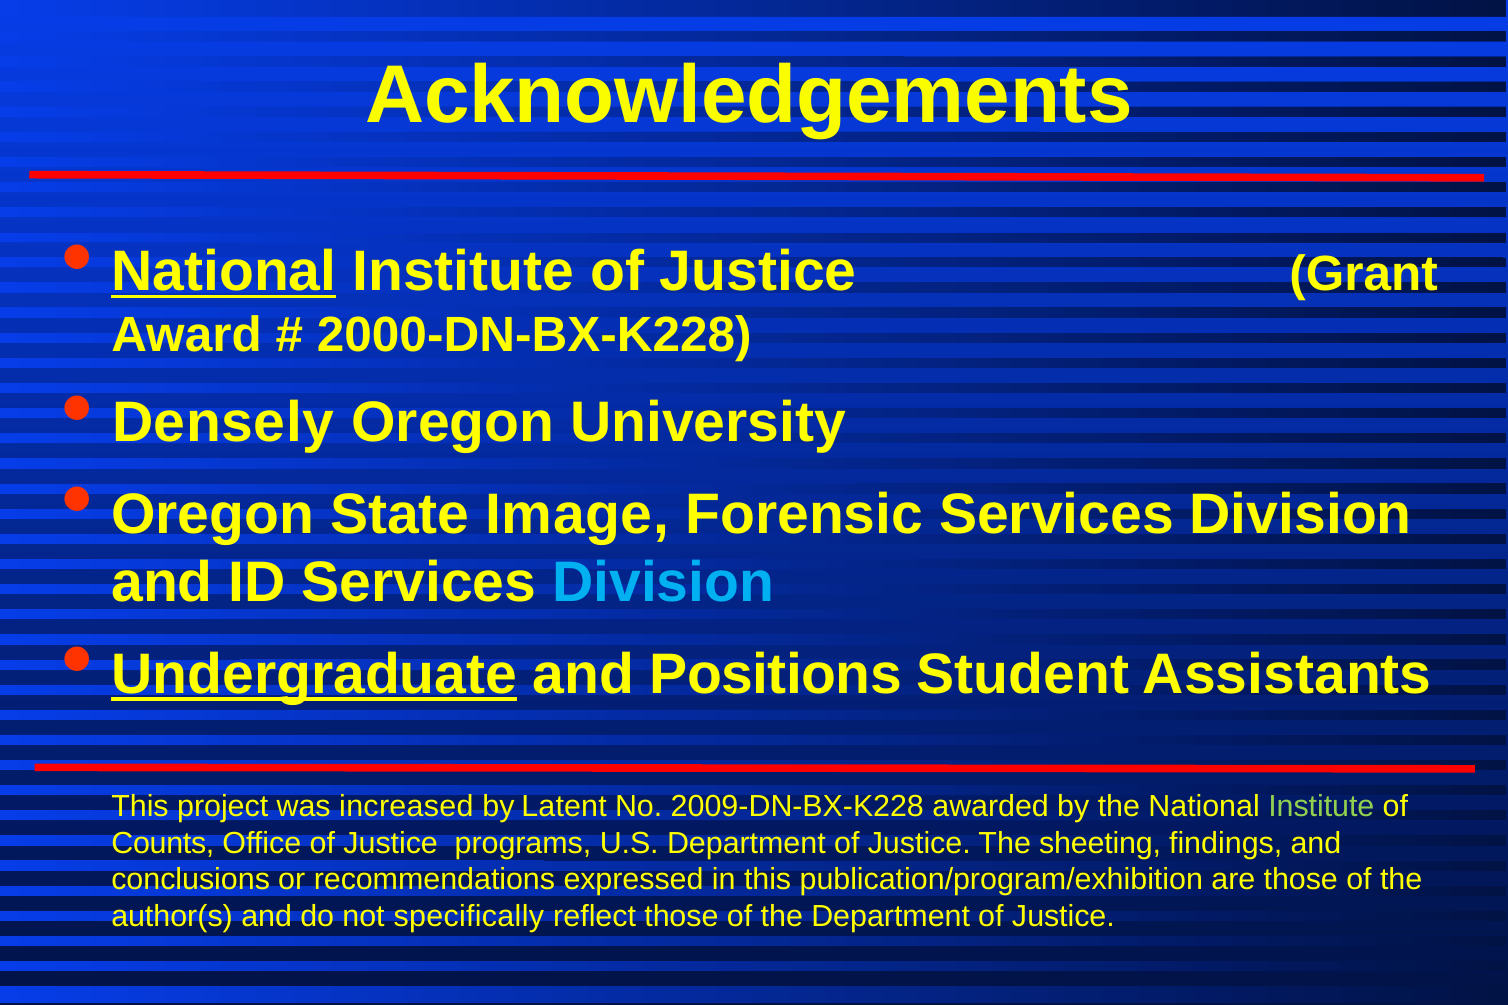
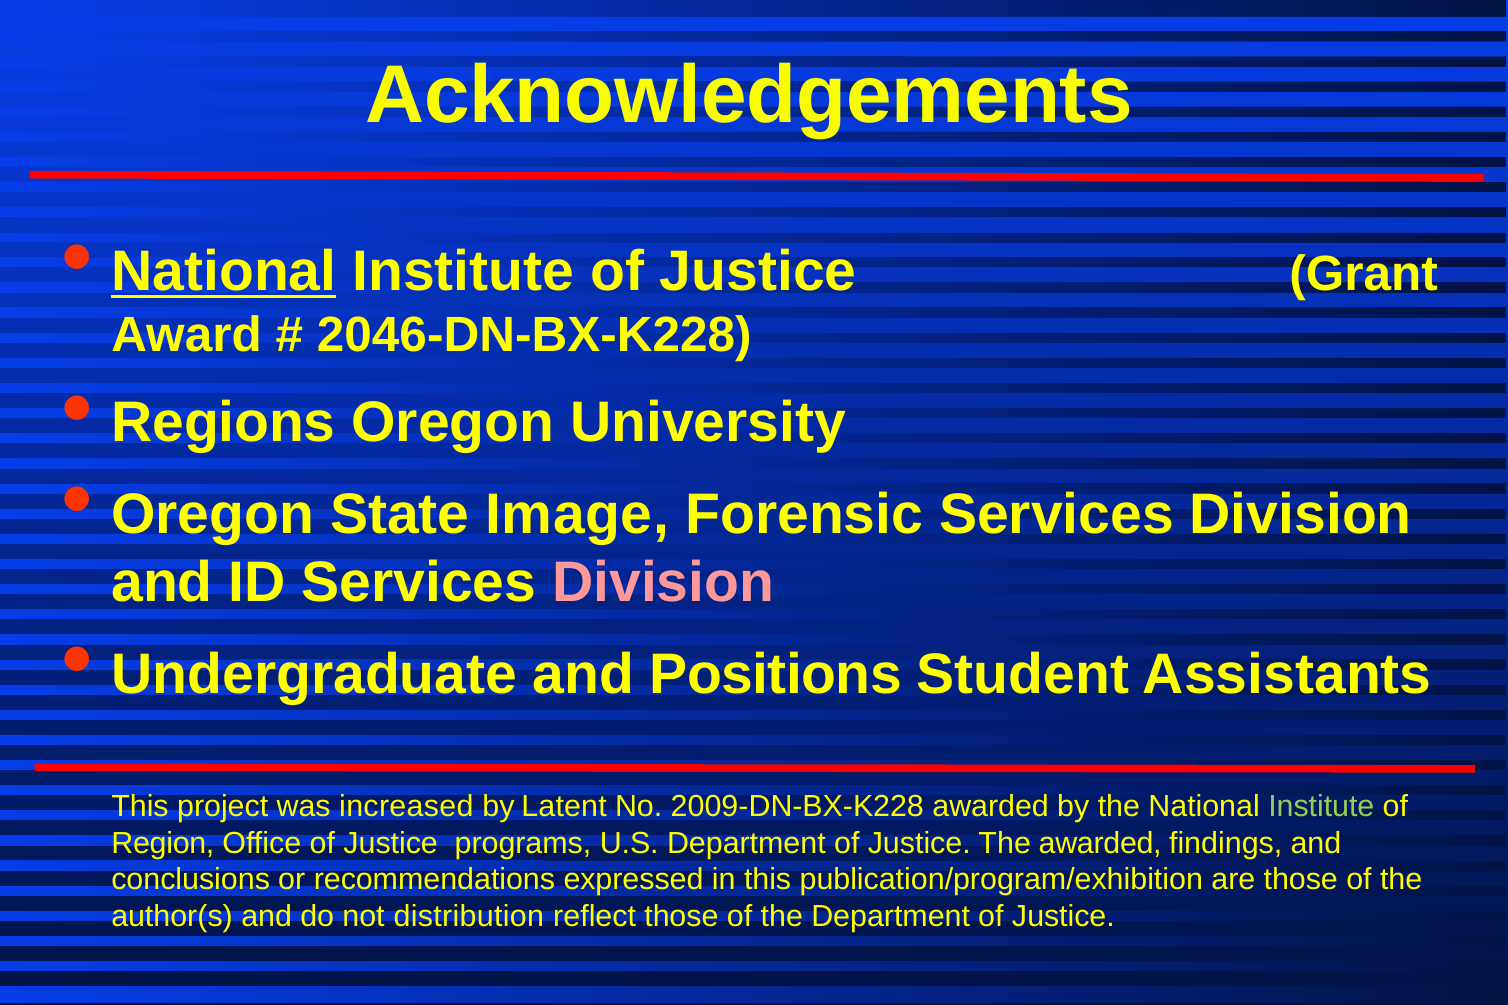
2000-DN-BX-K228: 2000-DN-BX-K228 -> 2046-DN-BX-K228
Densely: Densely -> Regions
Division at (663, 583) colour: light blue -> pink
Undergraduate underline: present -> none
Counts: Counts -> Region
The sheeting: sheeting -> awarded
specifically: specifically -> distribution
